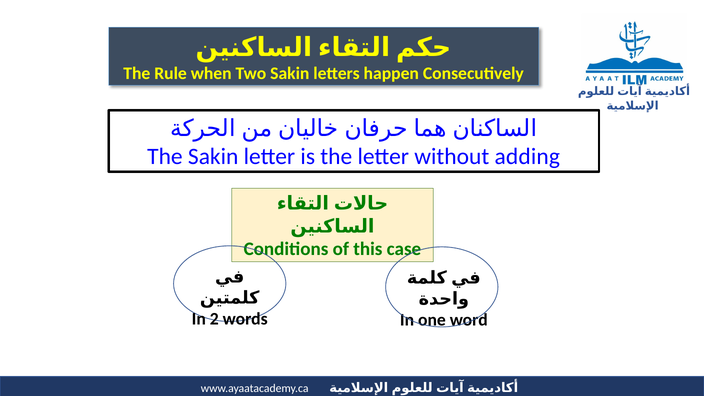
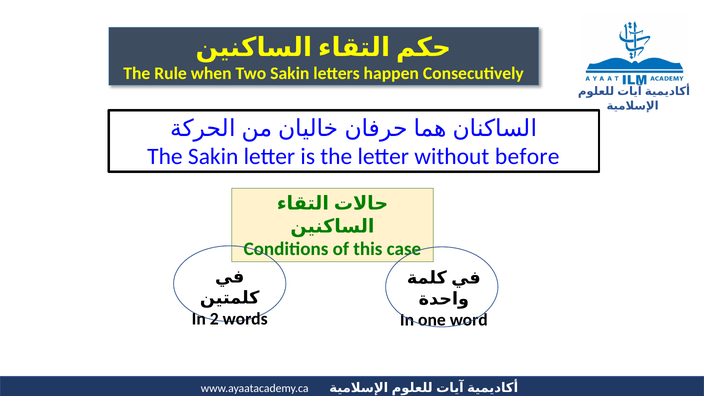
adding: adding -> before
